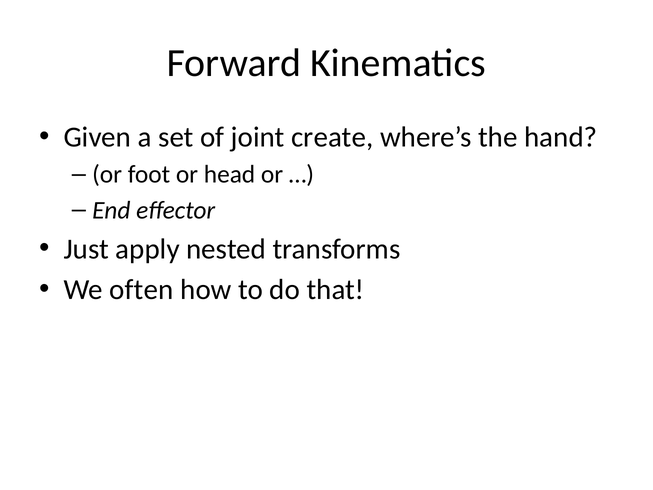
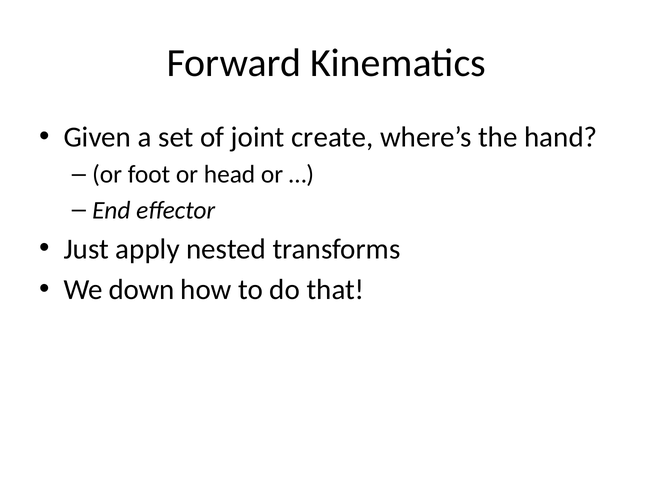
often: often -> down
